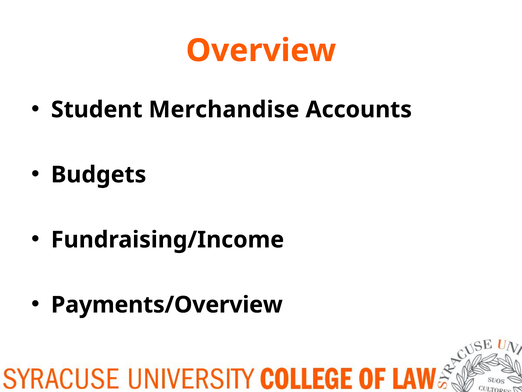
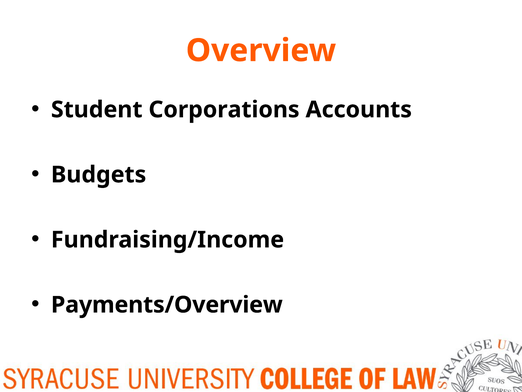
Merchandise: Merchandise -> Corporations
